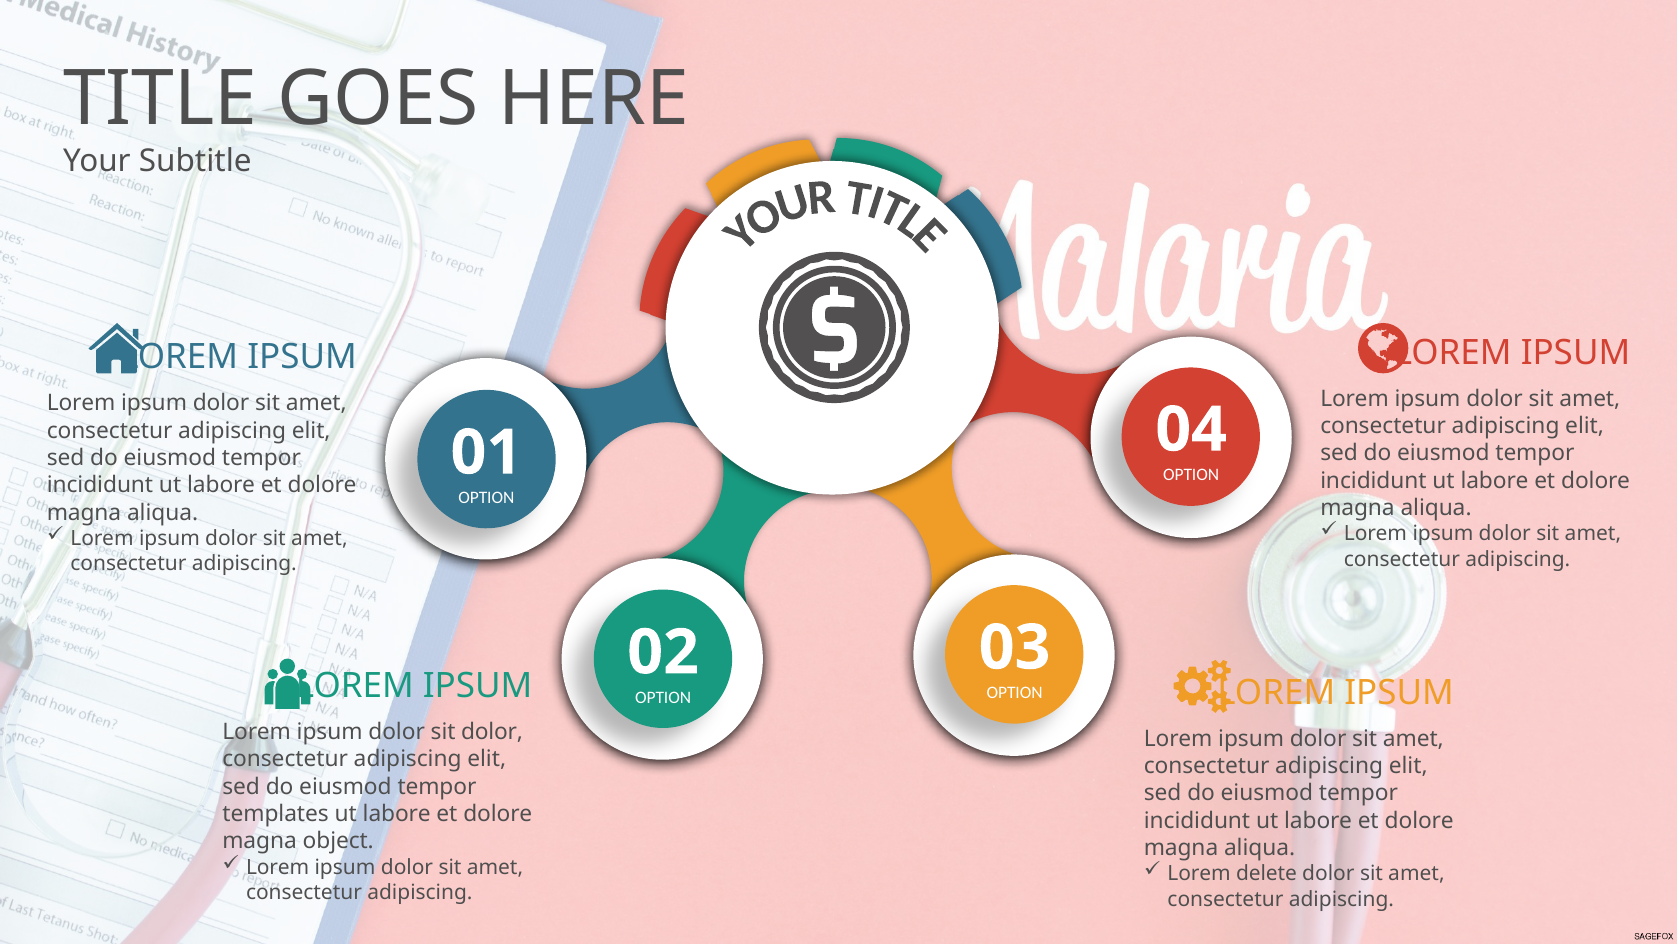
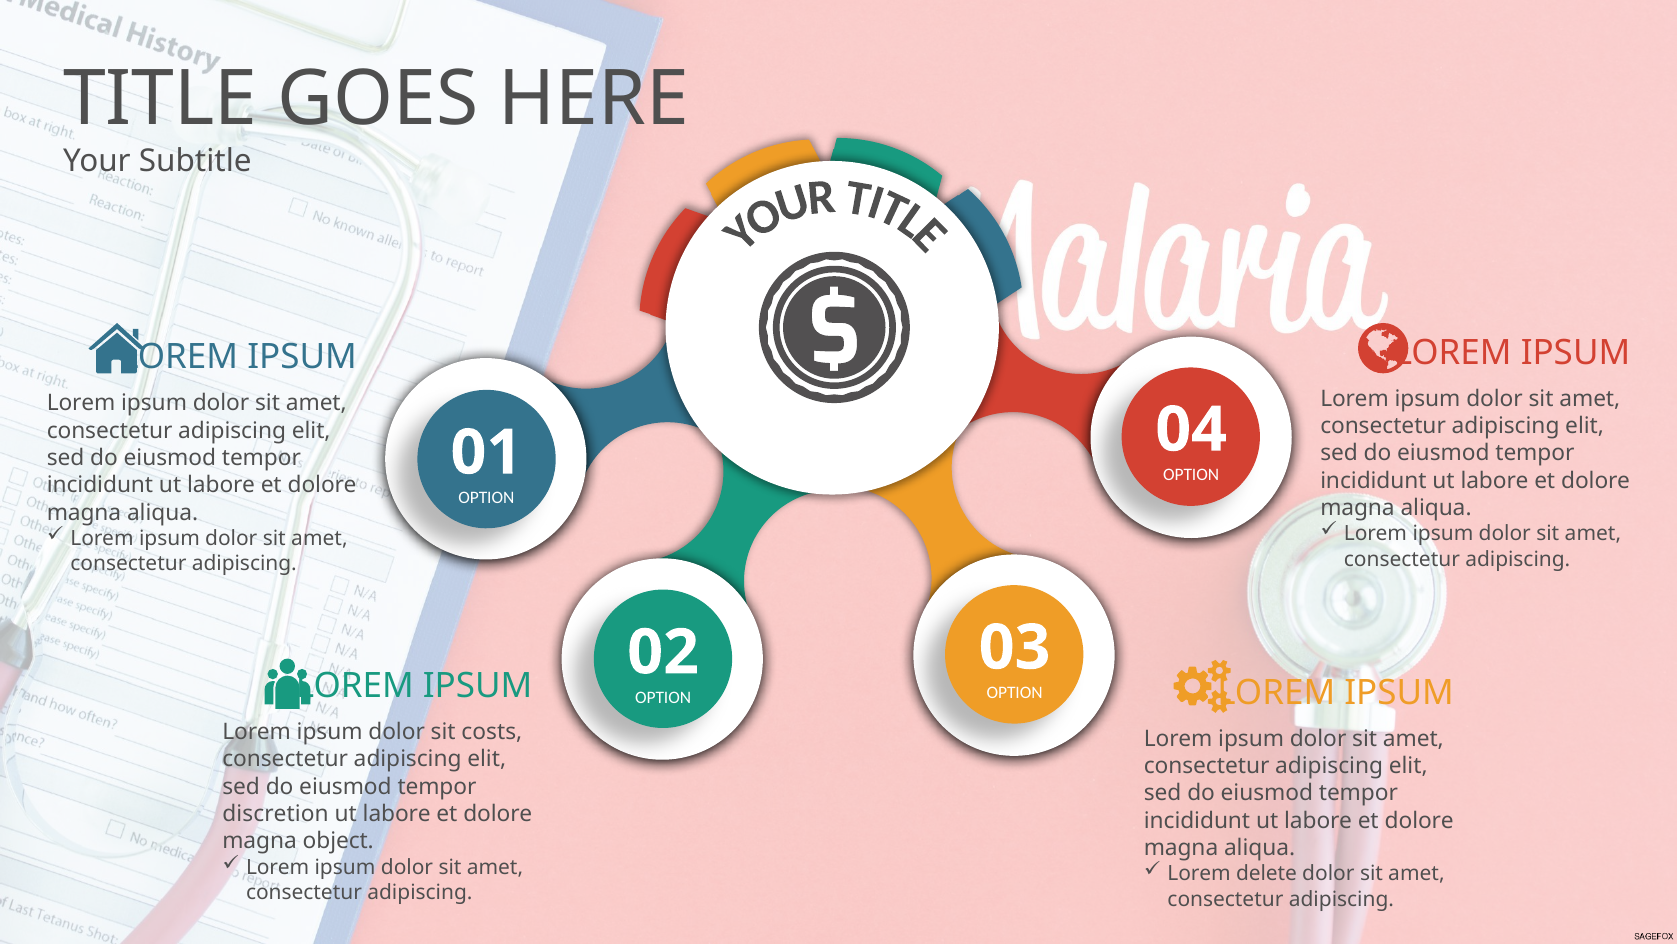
sit dolor: dolor -> costs
templates: templates -> discretion
